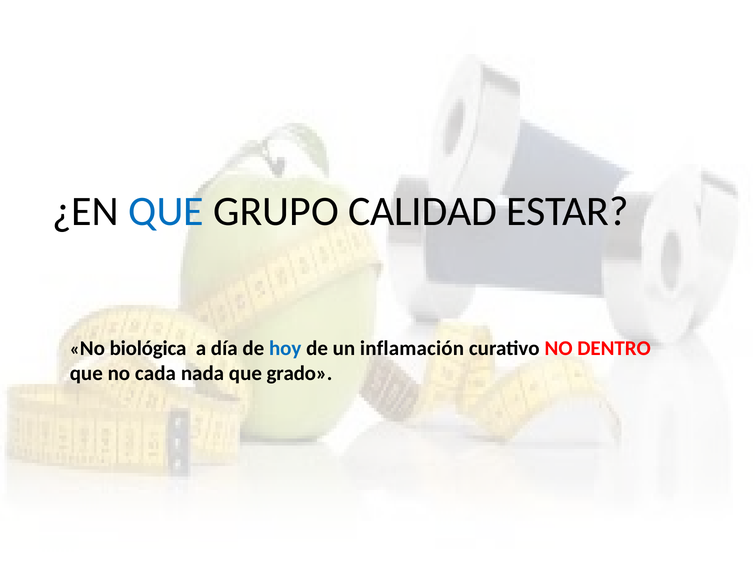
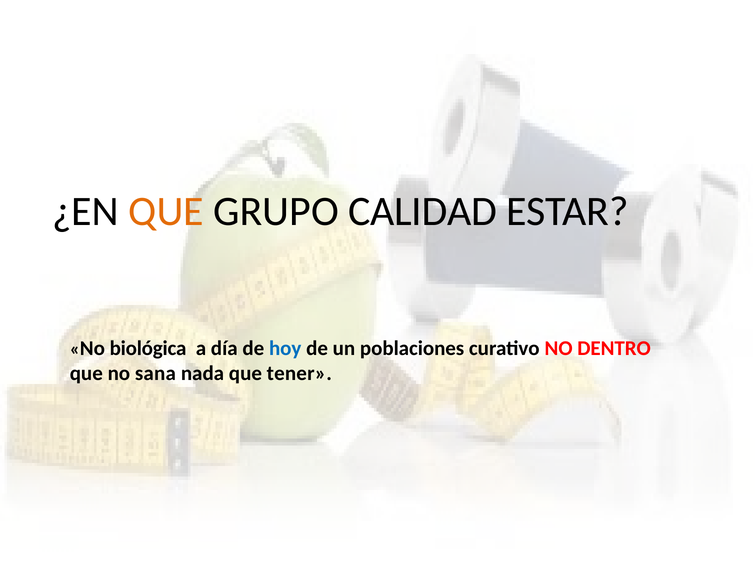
QUE at (166, 212) colour: blue -> orange
inflamación: inflamación -> poblaciones
cada: cada -> sana
grado: grado -> tener
